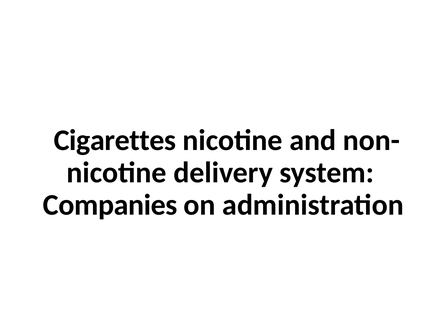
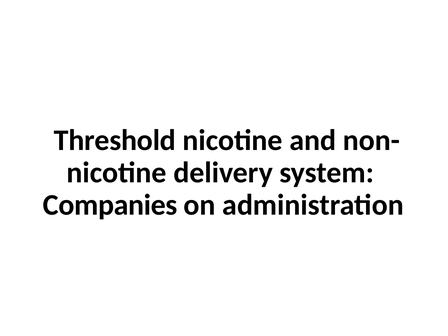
Cigarettes: Cigarettes -> Threshold
